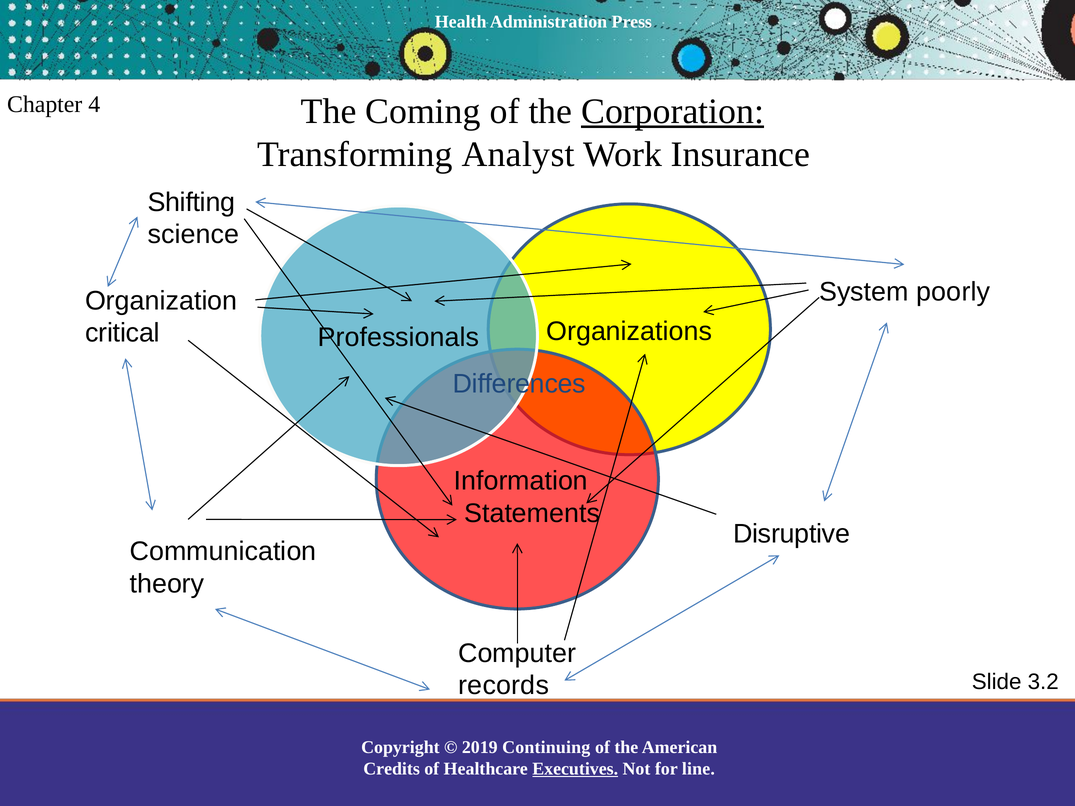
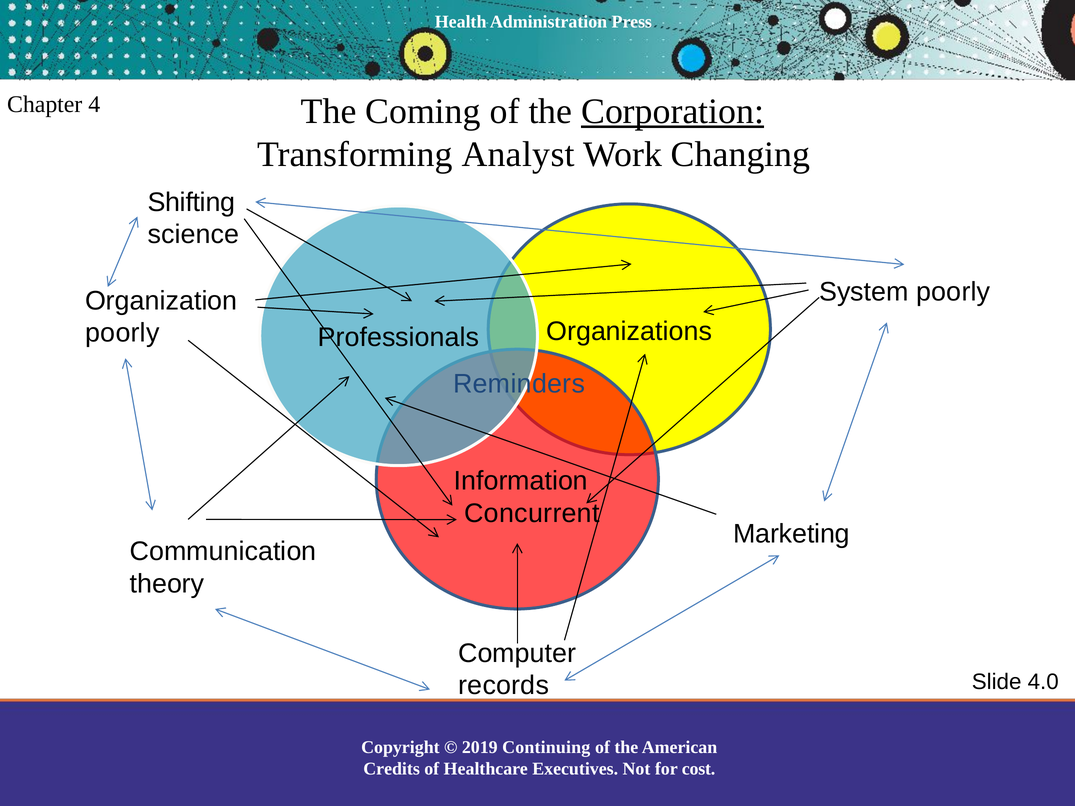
Insurance: Insurance -> Changing
critical at (123, 333): critical -> poorly
Differences: Differences -> Reminders
Statements: Statements -> Concurrent
Disruptive: Disruptive -> Marketing
3.2: 3.2 -> 4.0
Executives underline: present -> none
line: line -> cost
